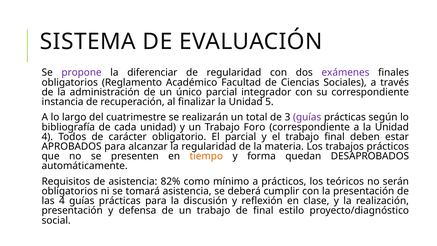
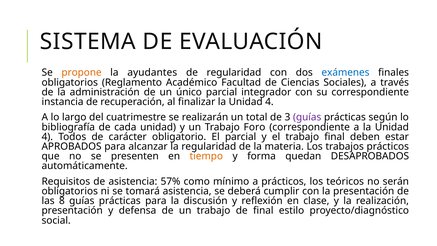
propone colour: purple -> orange
diferenciar: diferenciar -> ayudantes
exámenes colour: purple -> blue
finalizar la Unidad 5: 5 -> 4
82%: 82% -> 57%
las 4: 4 -> 8
